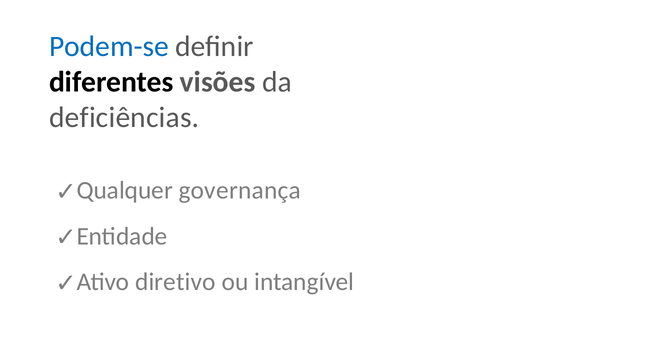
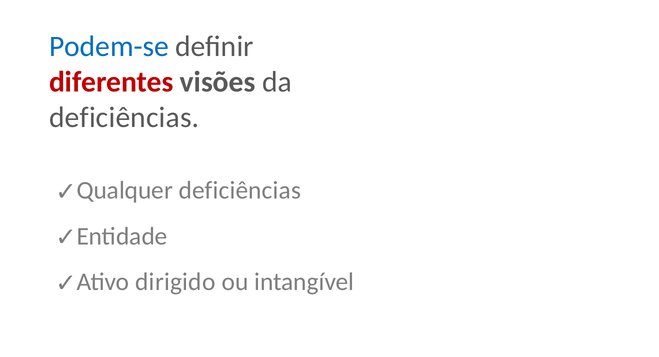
diferentes colour: black -> red
governança at (240, 191): governança -> deficiências
diretivo: diretivo -> dirigido
